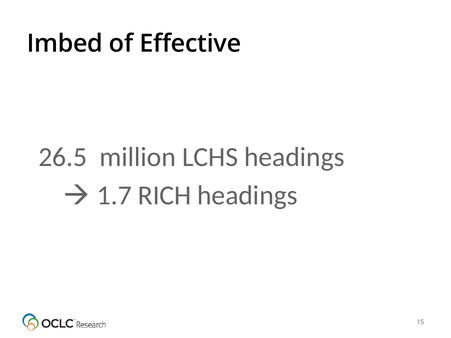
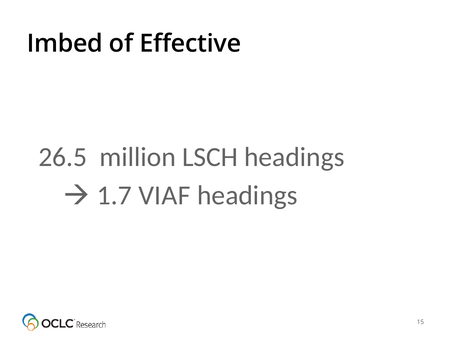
LCHS: LCHS -> LSCH
RICH: RICH -> VIAF
